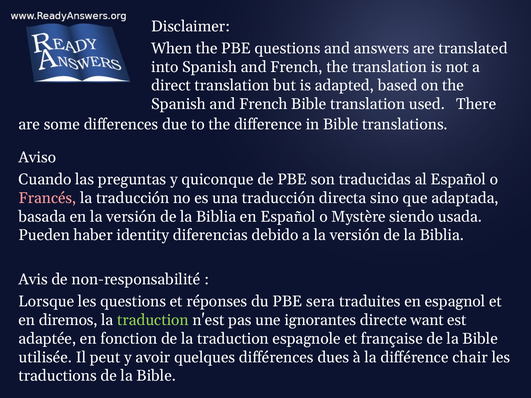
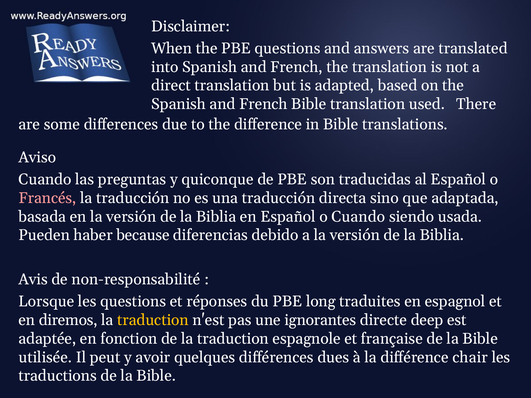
o Mystère: Mystère -> Cuando
identity: identity -> because
sera: sera -> long
traduction at (153, 320) colour: light green -> yellow
want: want -> deep
